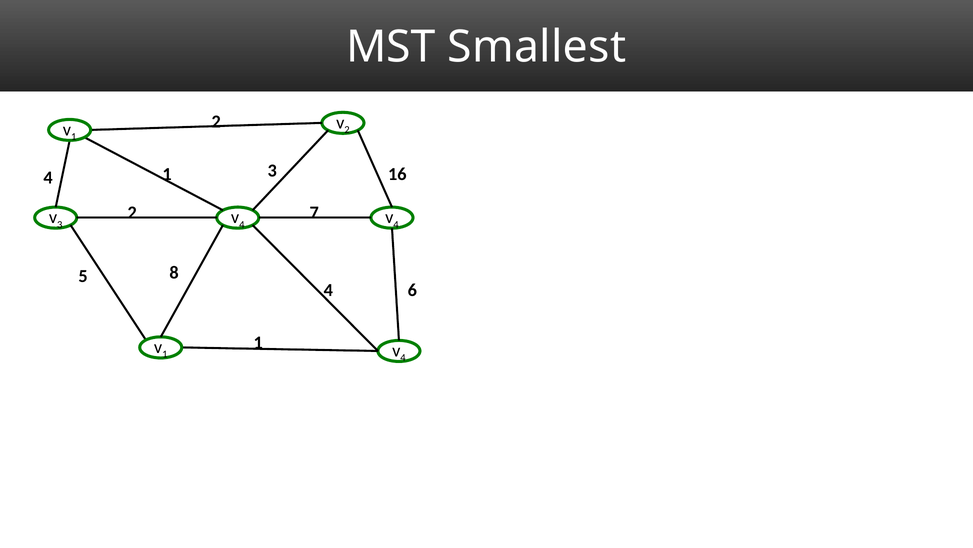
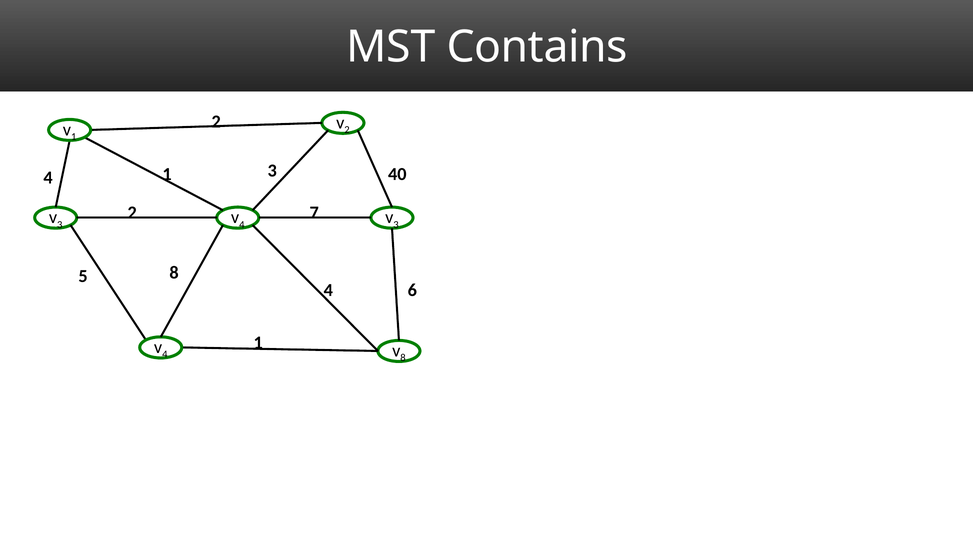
Smallest: Smallest -> Contains
16: 16 -> 40
4 at (396, 224): 4 -> 3
1 at (165, 354): 1 -> 4
4 at (403, 357): 4 -> 8
